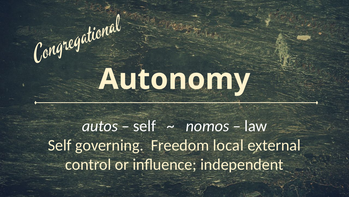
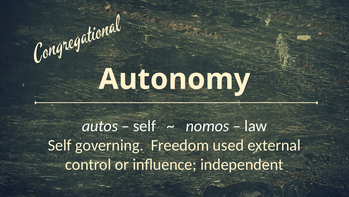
local: local -> used
